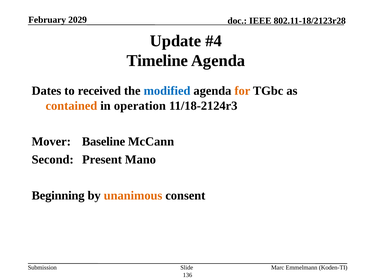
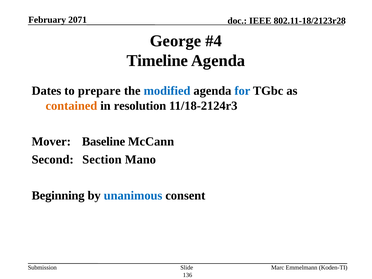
2029: 2029 -> 2071
Update: Update -> George
received: received -> prepare
for colour: orange -> blue
operation: operation -> resolution
Present: Present -> Section
unanimous colour: orange -> blue
